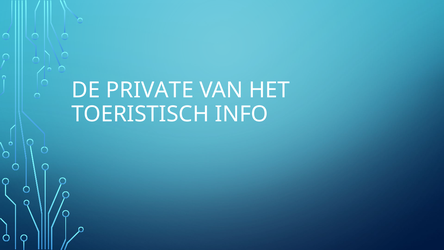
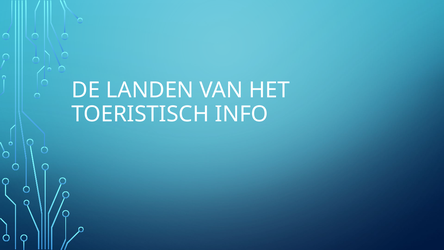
PRIVATE: PRIVATE -> LANDEN
